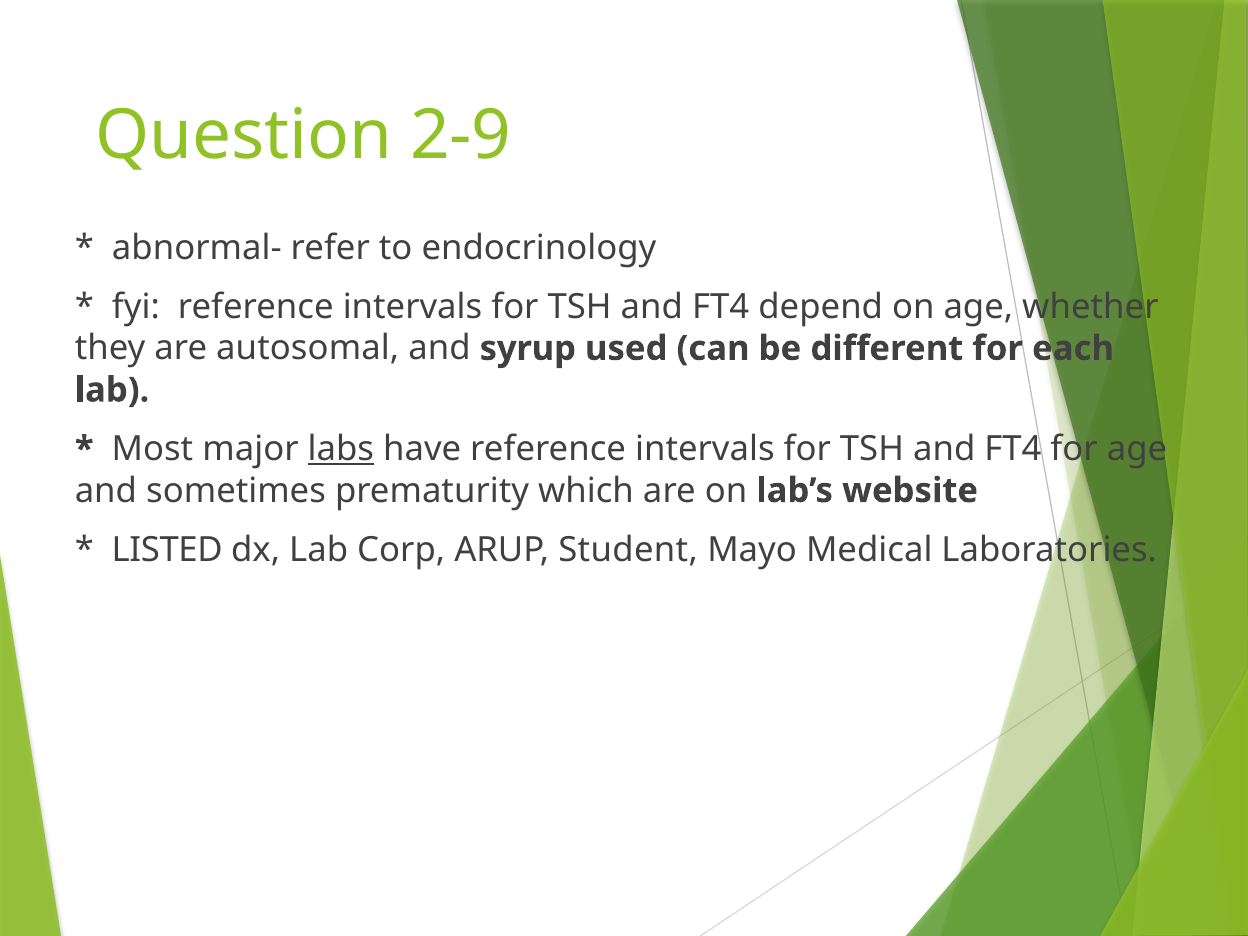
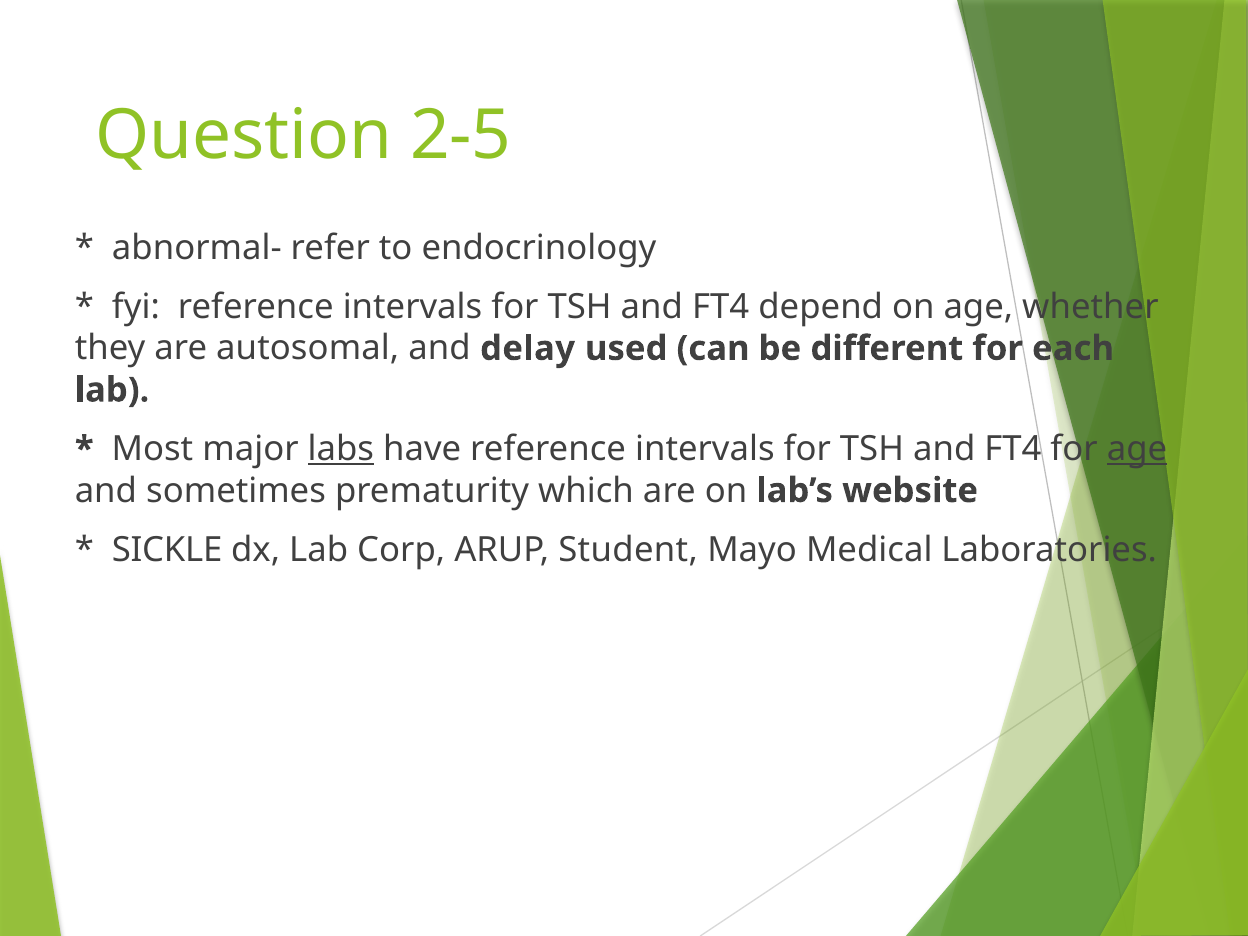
2-9: 2-9 -> 2-5
syrup: syrup -> delay
age at (1137, 449) underline: none -> present
LISTED: LISTED -> SICKLE
